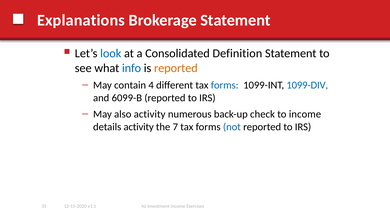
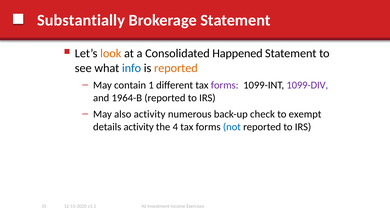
Explanations: Explanations -> Substantially
look colour: blue -> orange
Definition: Definition -> Happened
4: 4 -> 1
forms at (225, 85) colour: blue -> purple
1099-DIV colour: blue -> purple
6099-B: 6099-B -> 1964-B
to income: income -> exempt
7: 7 -> 4
